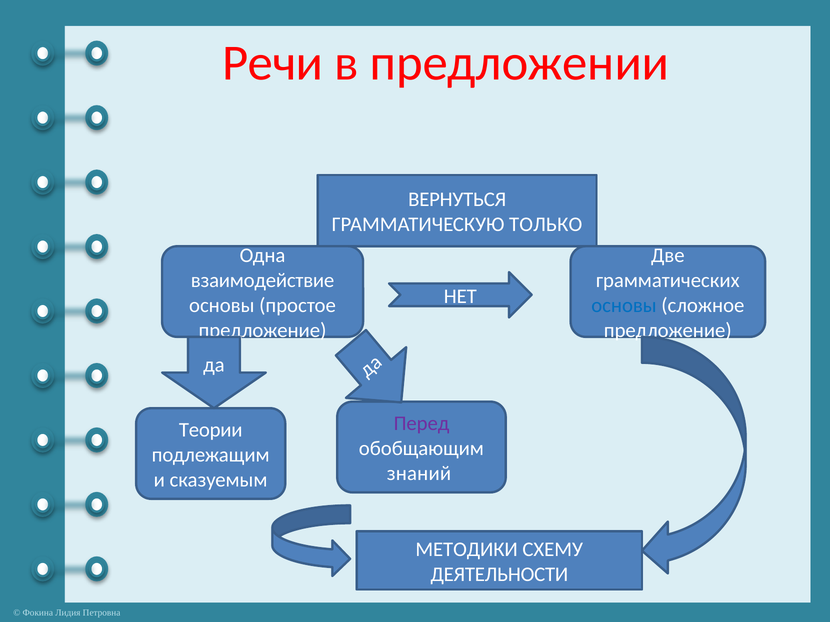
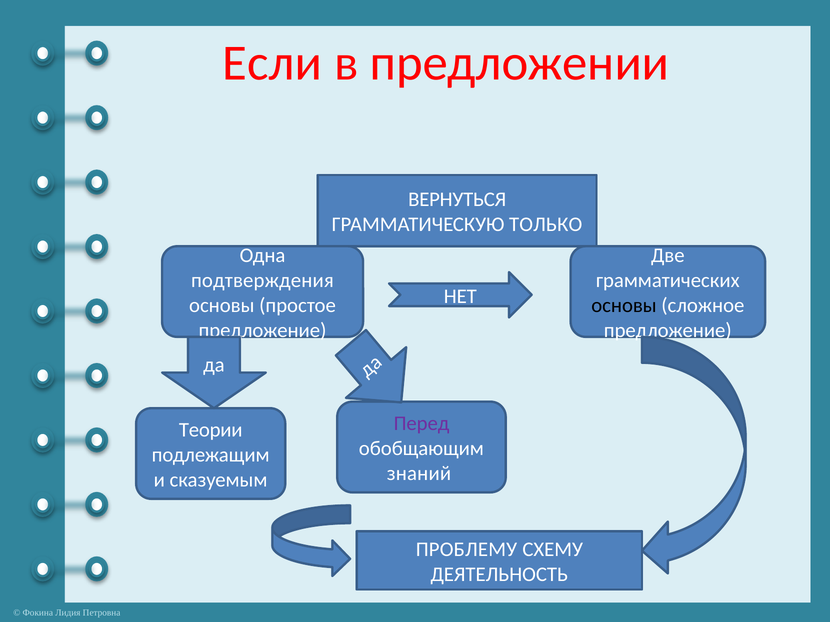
Речи: Речи -> Если
взаимодействие: взаимодействие -> подтверждения
основы at (624, 306) colour: blue -> black
МЕТОДИКИ: МЕТОДИКИ -> ПРОБЛЕМУ
ДЕЯТЕЛЬНОСТИ: ДЕЯТЕЛЬНОСТИ -> ДЕЯТЕЛЬНОСТЬ
